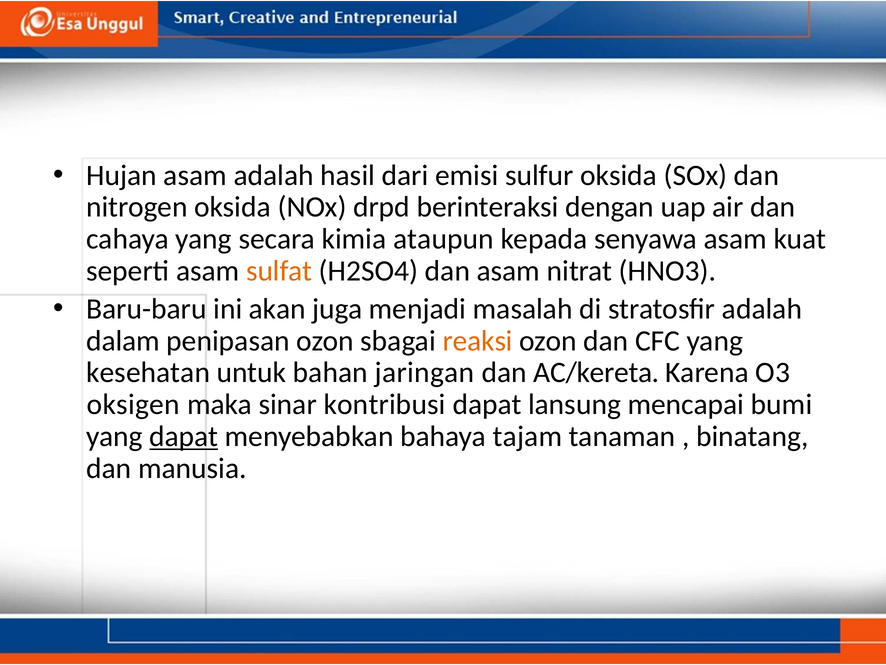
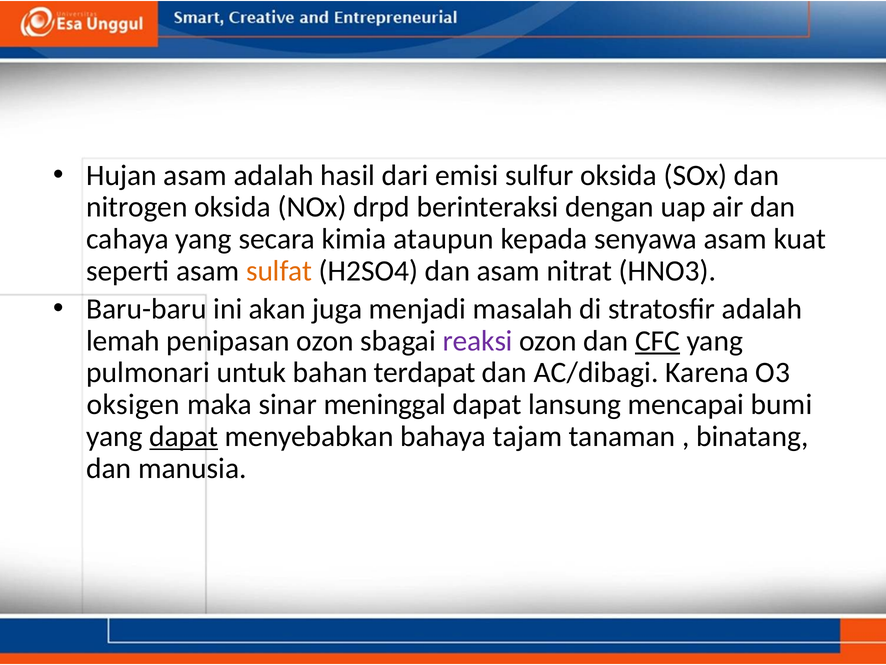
dalam: dalam -> lemah
reaksi colour: orange -> purple
CFC underline: none -> present
kesehatan: kesehatan -> pulmonari
jaringan: jaringan -> terdapat
AC/kereta: AC/kereta -> AC/dibagi
kontribusi: kontribusi -> meninggal
